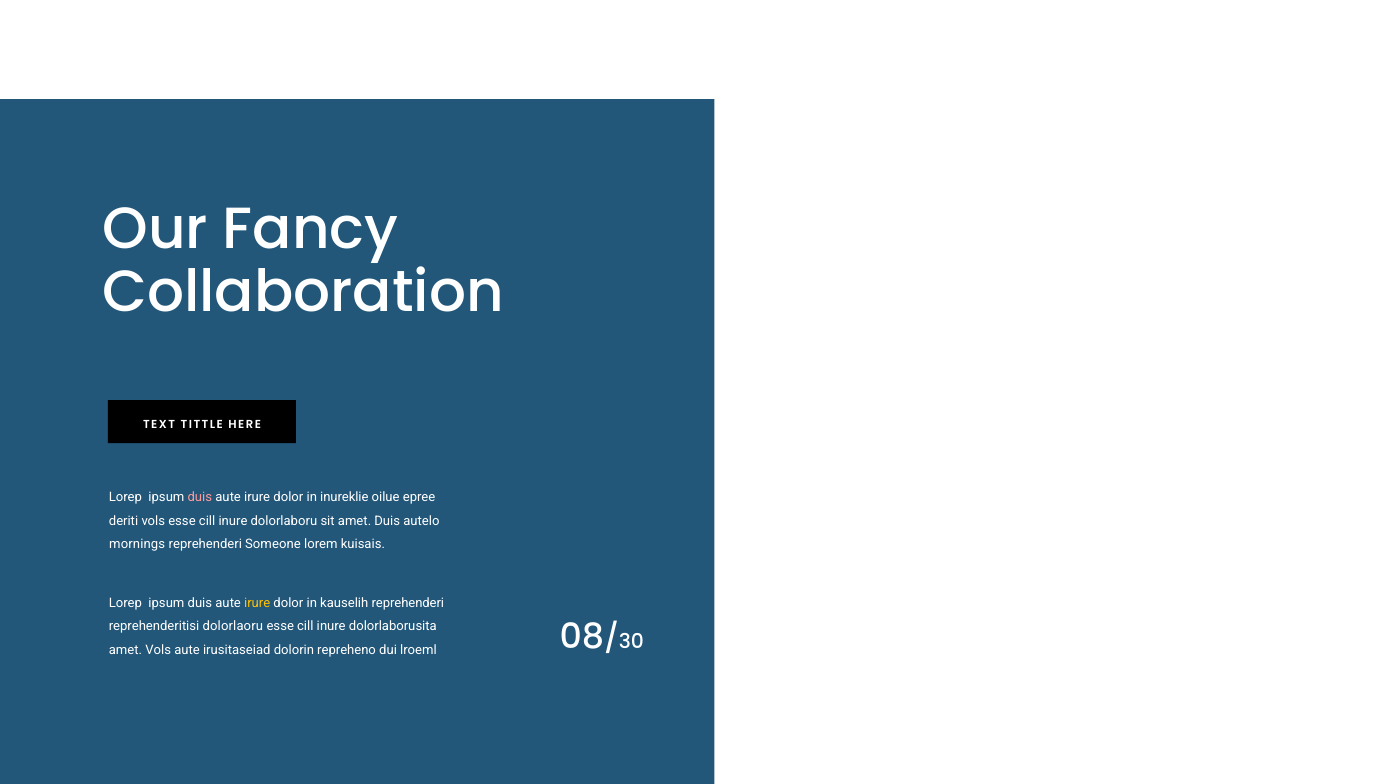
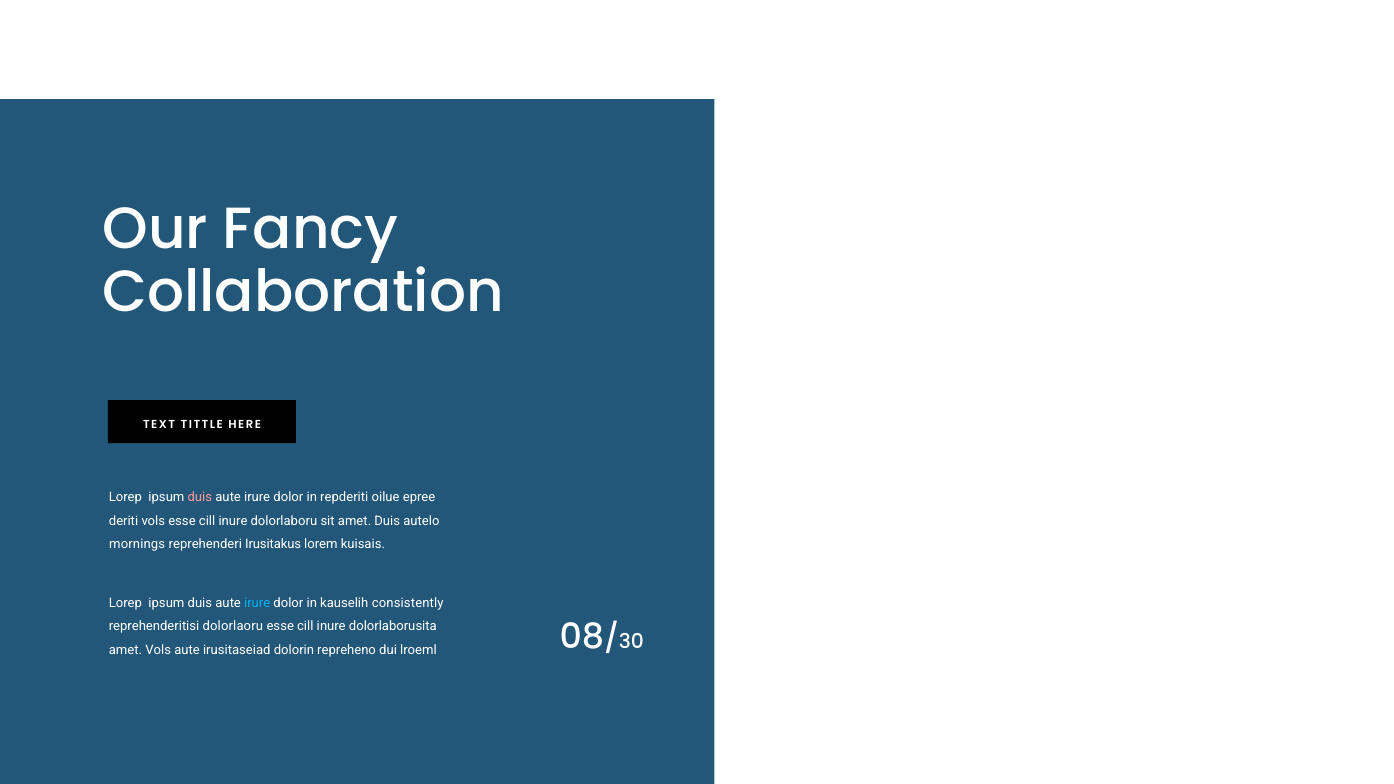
inureklie: inureklie -> repderiti
Someone: Someone -> Irusitakus
irure at (257, 603) colour: yellow -> light blue
kauselih reprehenderi: reprehenderi -> consistently
